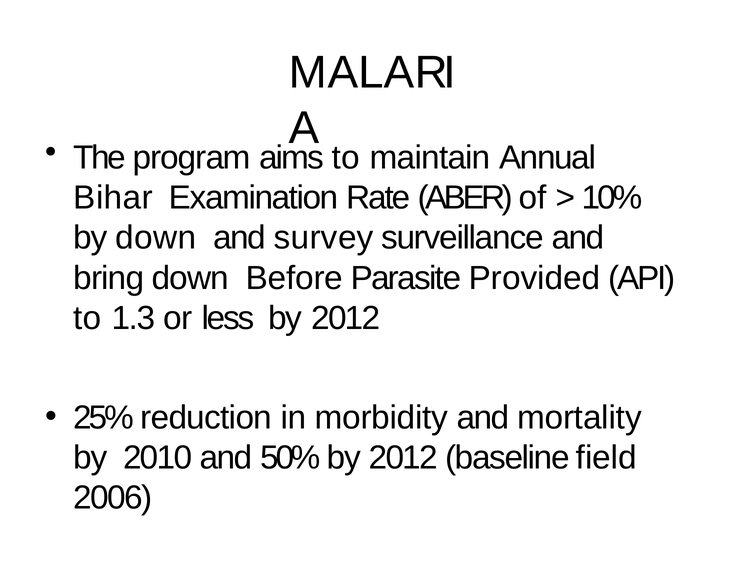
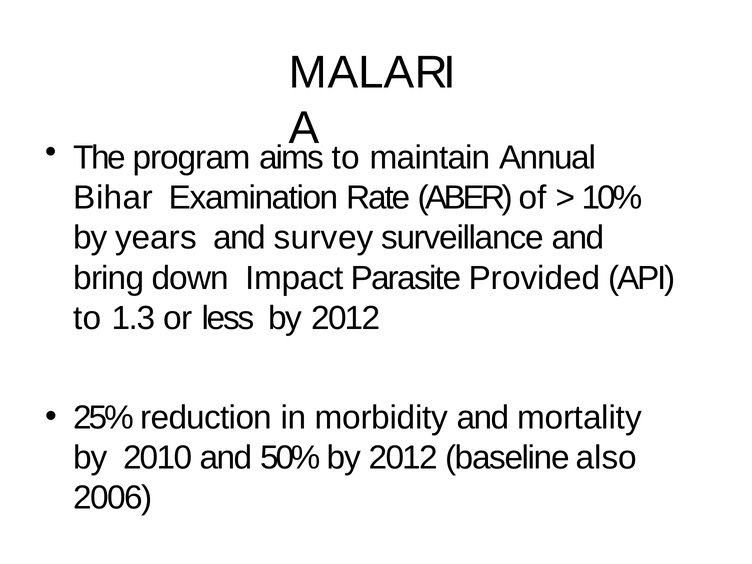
by down: down -> years
Before: Before -> Impact
field: field -> also
